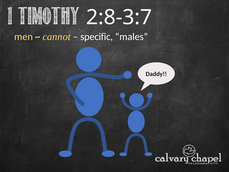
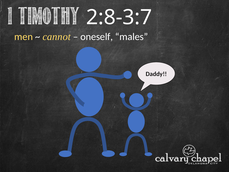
specific: specific -> oneself
